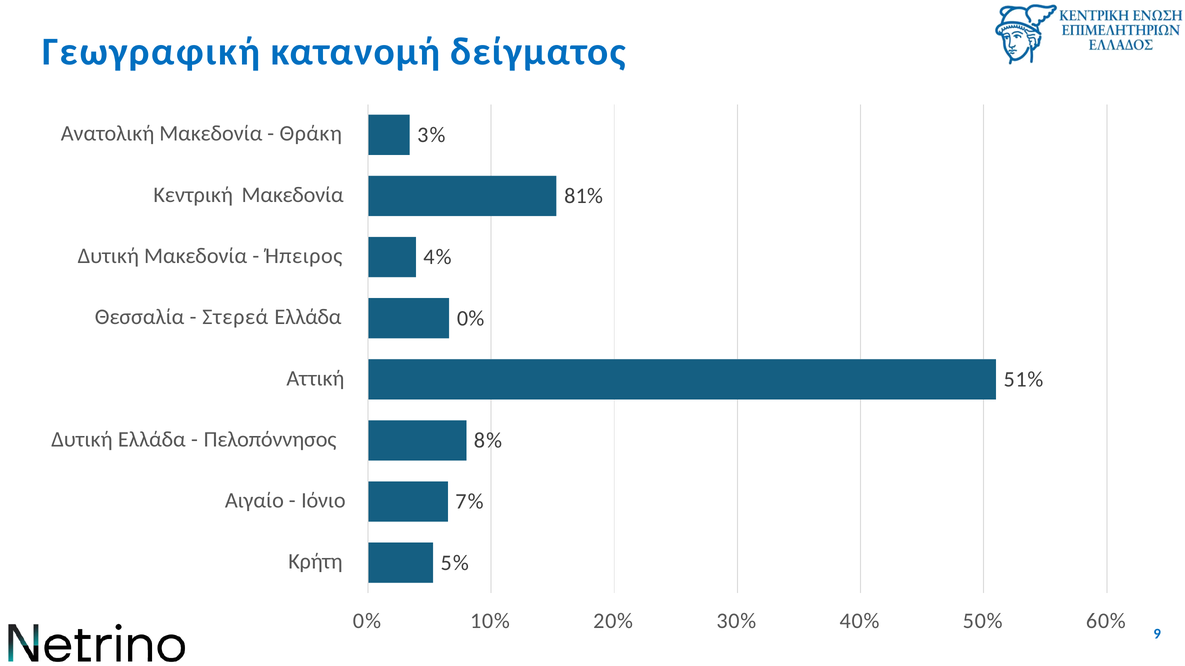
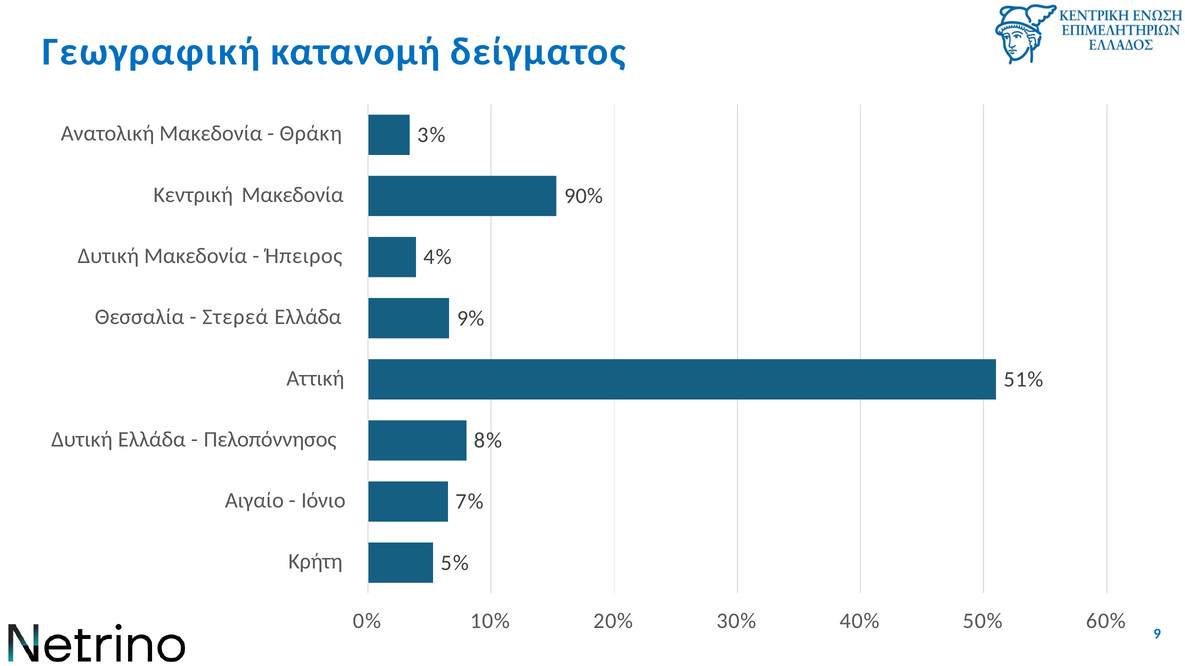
81%: 81% -> 90%
0% at (471, 318): 0% -> 9%
